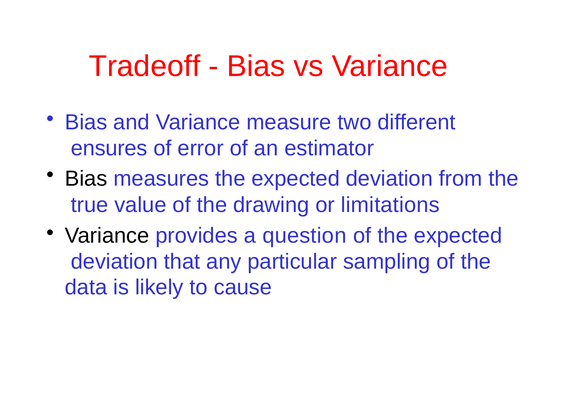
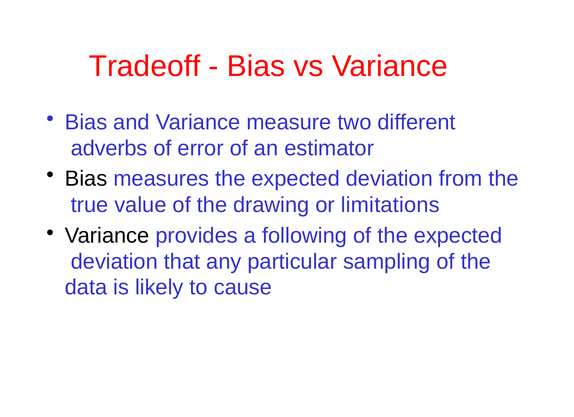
ensures: ensures -> adverbs
question: question -> following
